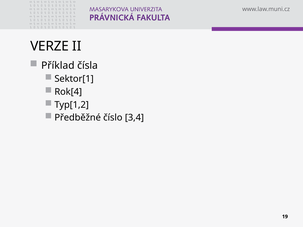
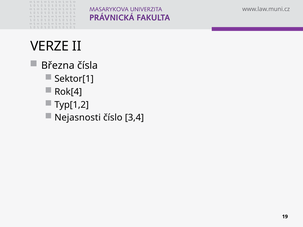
Příklad: Příklad -> Března
Předběžné: Předběžné -> Nejasnosti
